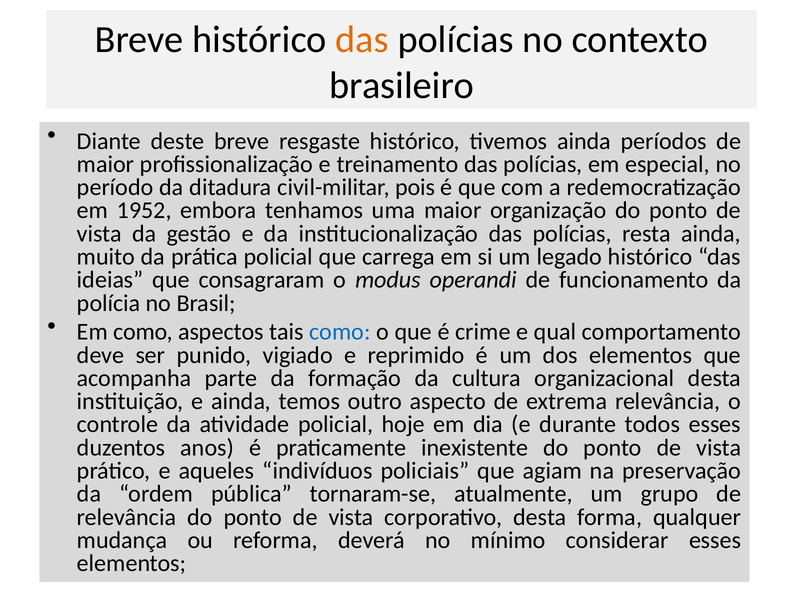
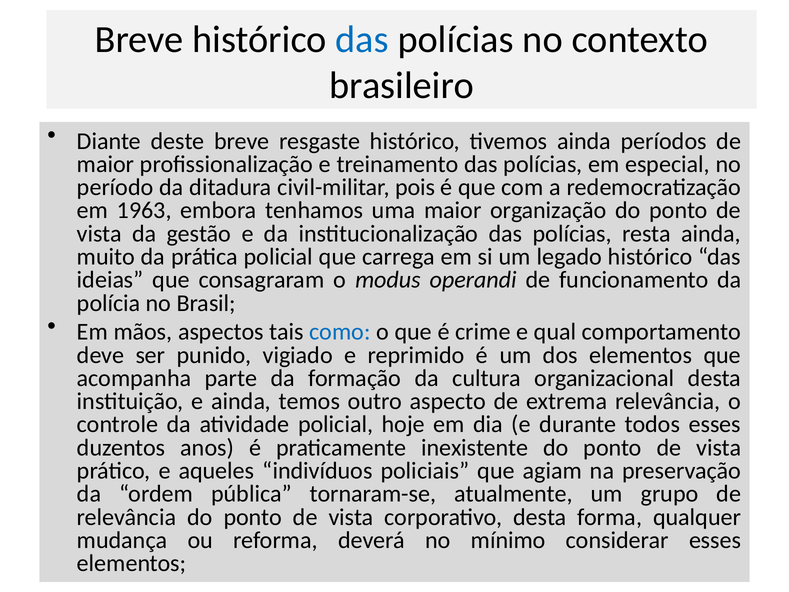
das at (362, 40) colour: orange -> blue
1952: 1952 -> 1963
Em como: como -> mãos
